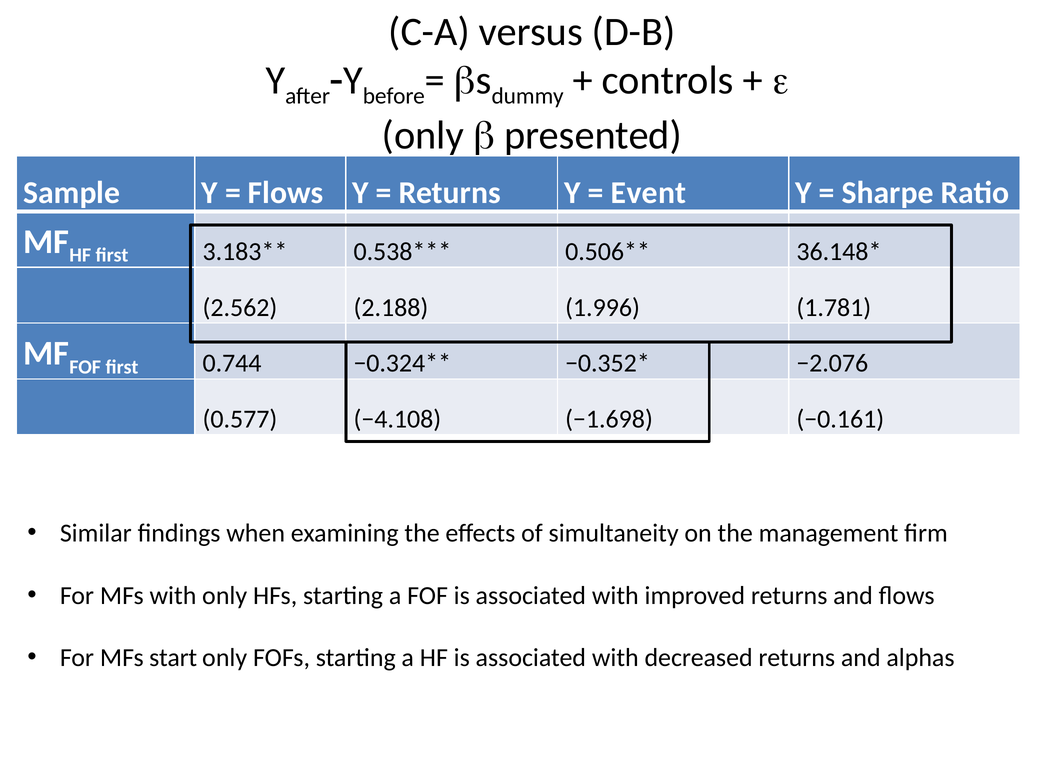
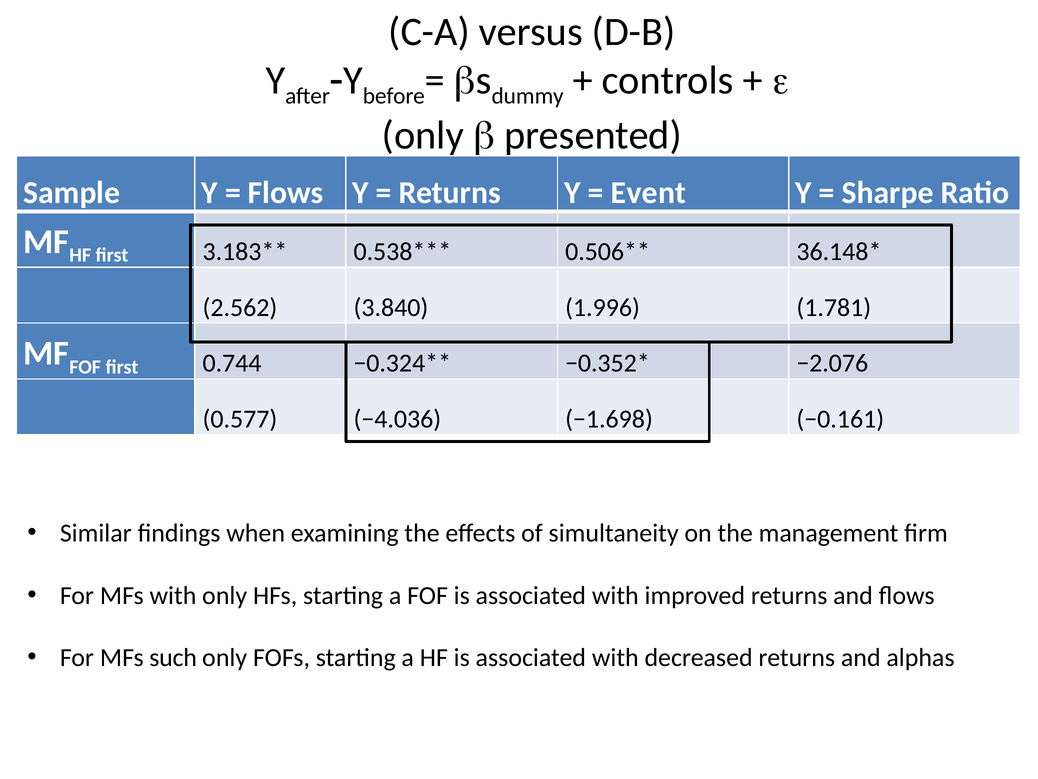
2.188: 2.188 -> 3.840
−4.108: −4.108 -> −4.036
start: start -> such
